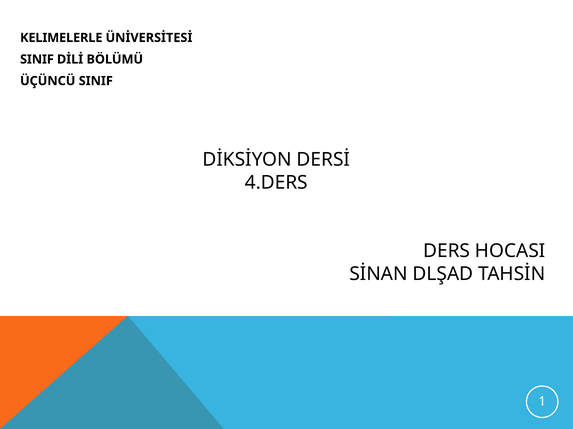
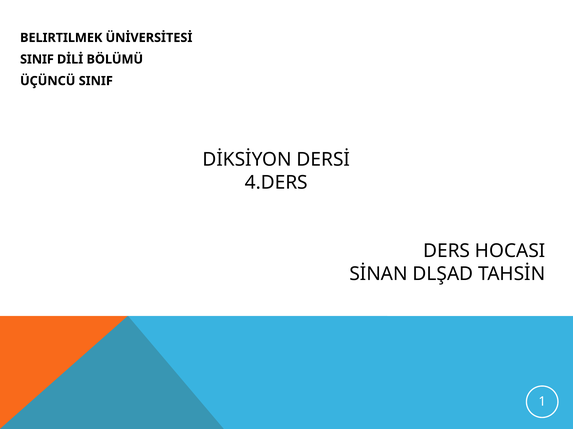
KELIMELERLE: KELIMELERLE -> BELIRTILMEK
